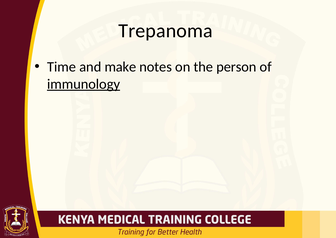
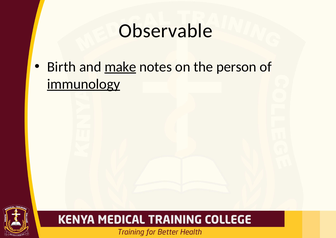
Trepanoma: Trepanoma -> Observable
Time: Time -> Birth
make underline: none -> present
